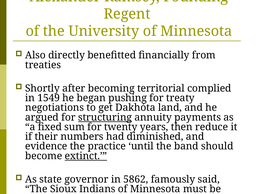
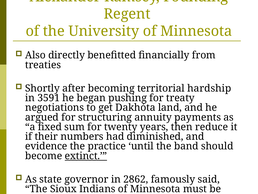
complied: complied -> hardship
1549: 1549 -> 3591
structuring underline: present -> none
5862: 5862 -> 2862
